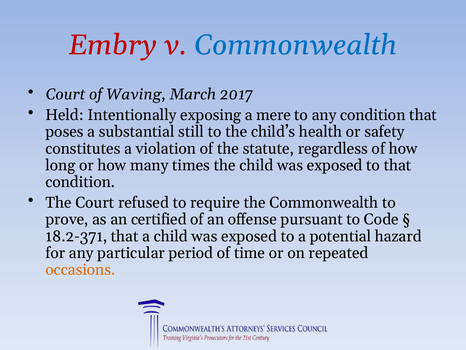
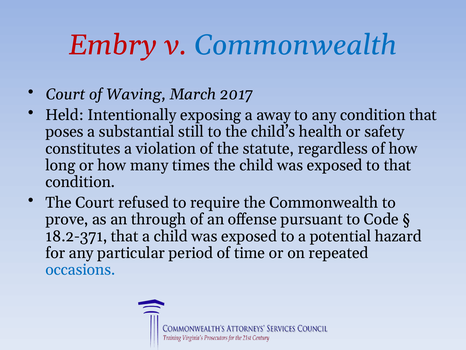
mere: mere -> away
certified: certified -> through
occasions colour: orange -> blue
